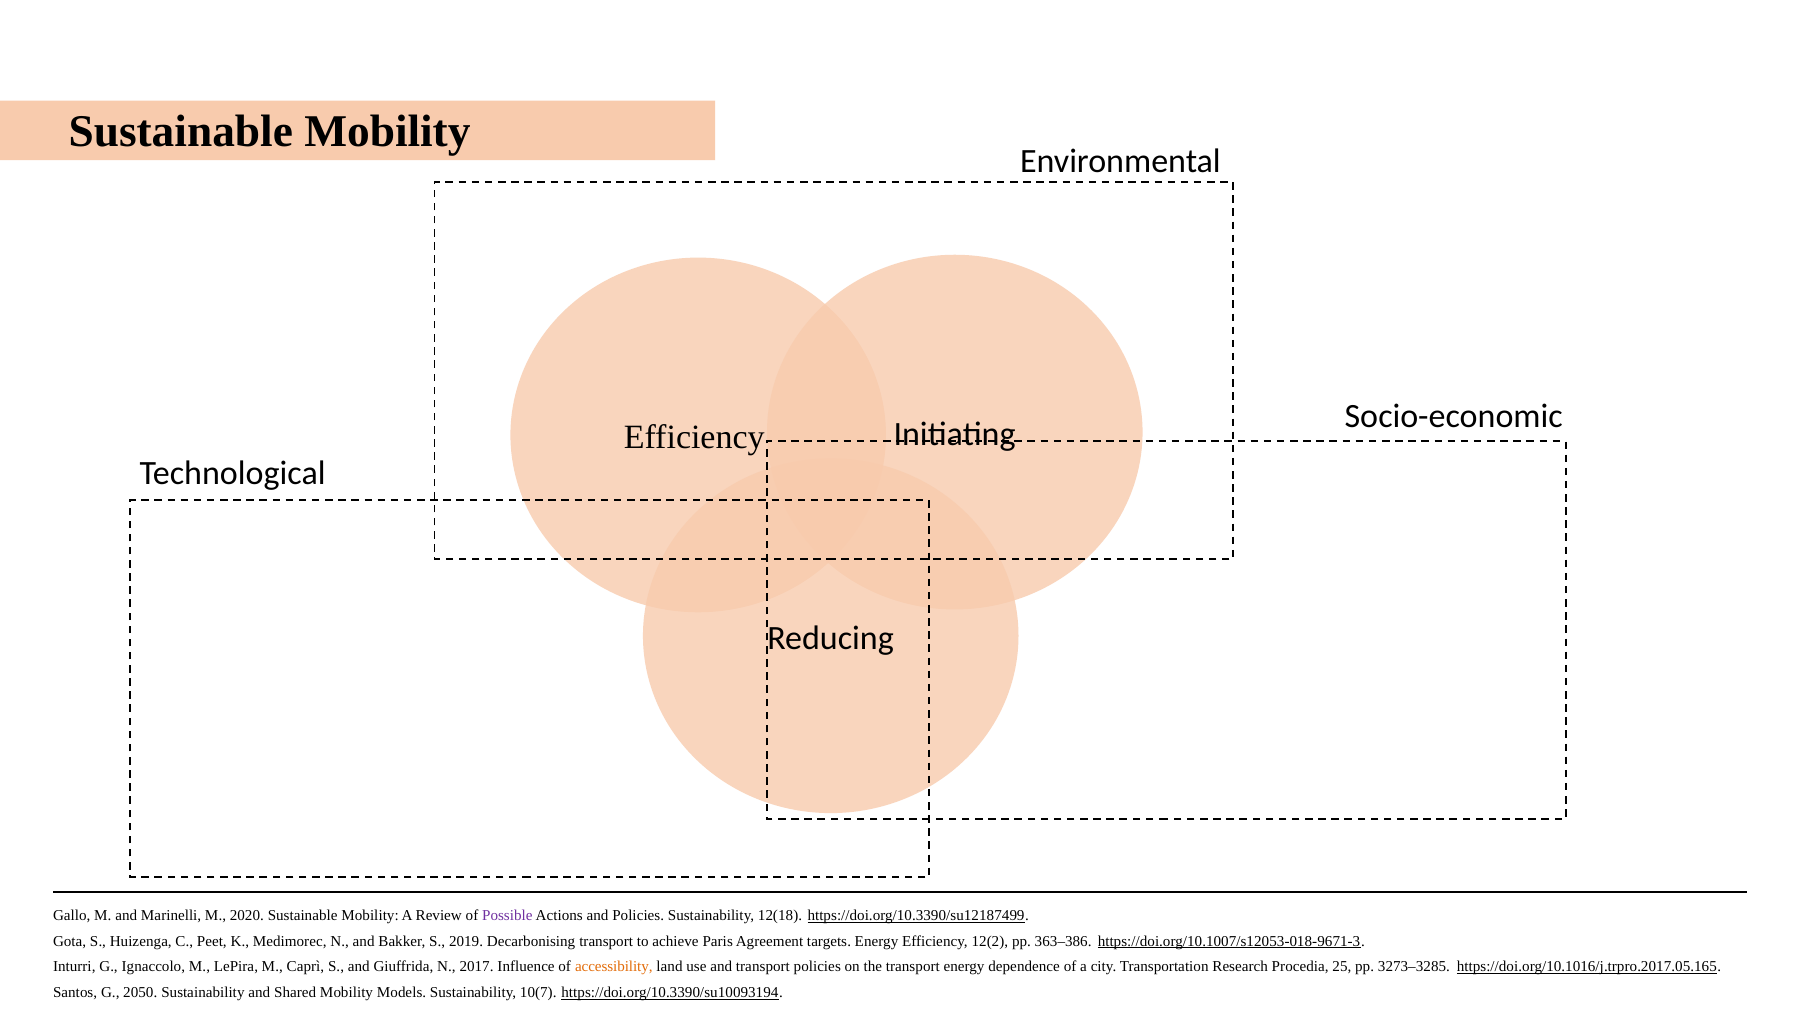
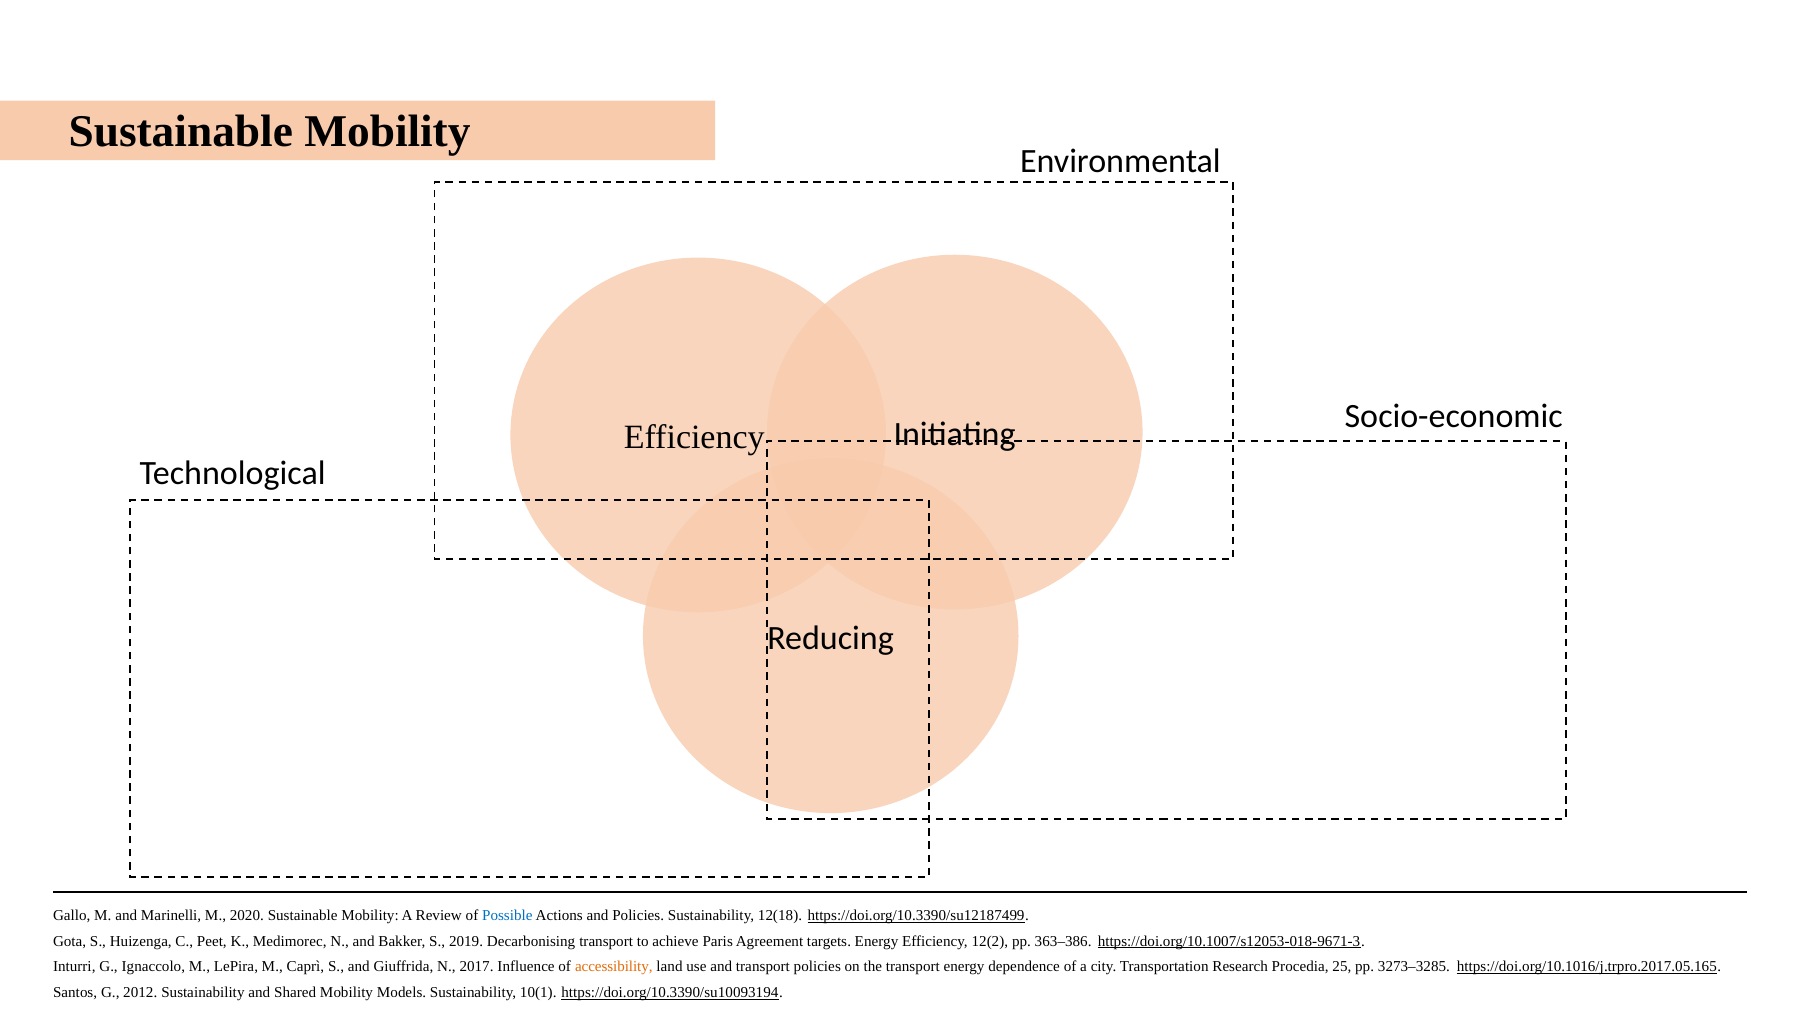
Possible colour: purple -> blue
2050: 2050 -> 2012
10(7: 10(7 -> 10(1
